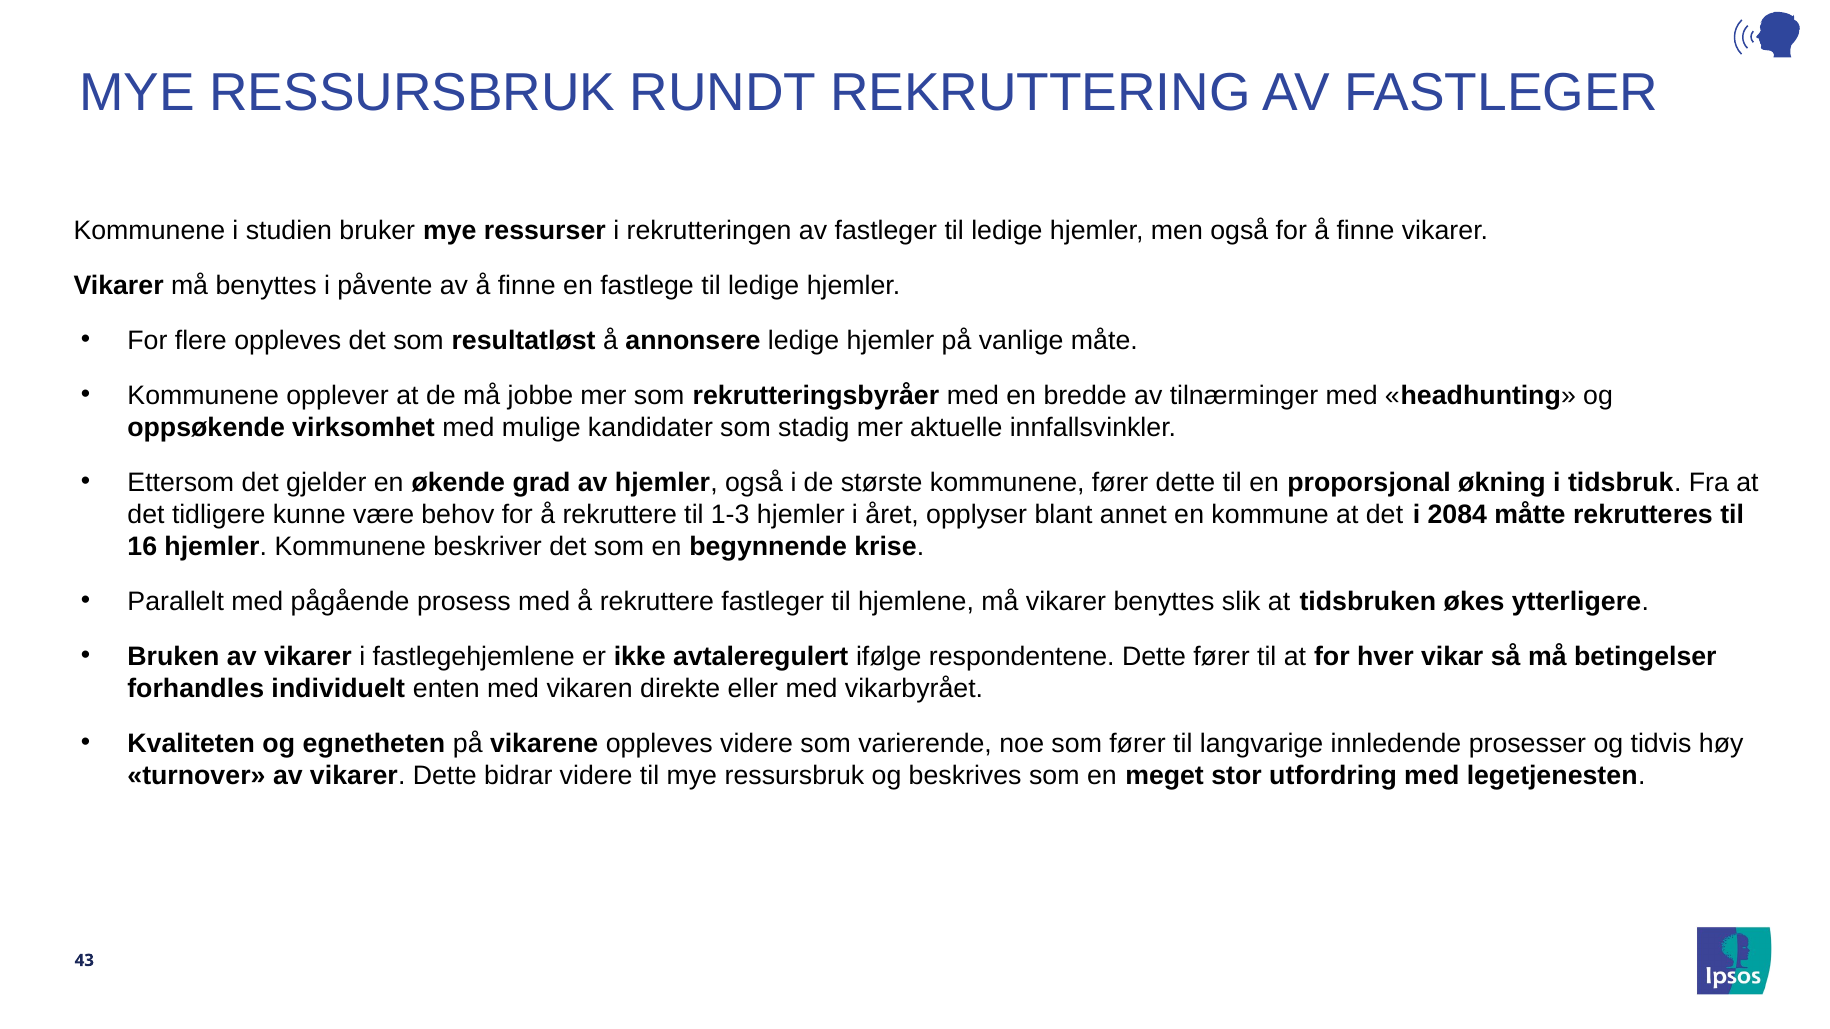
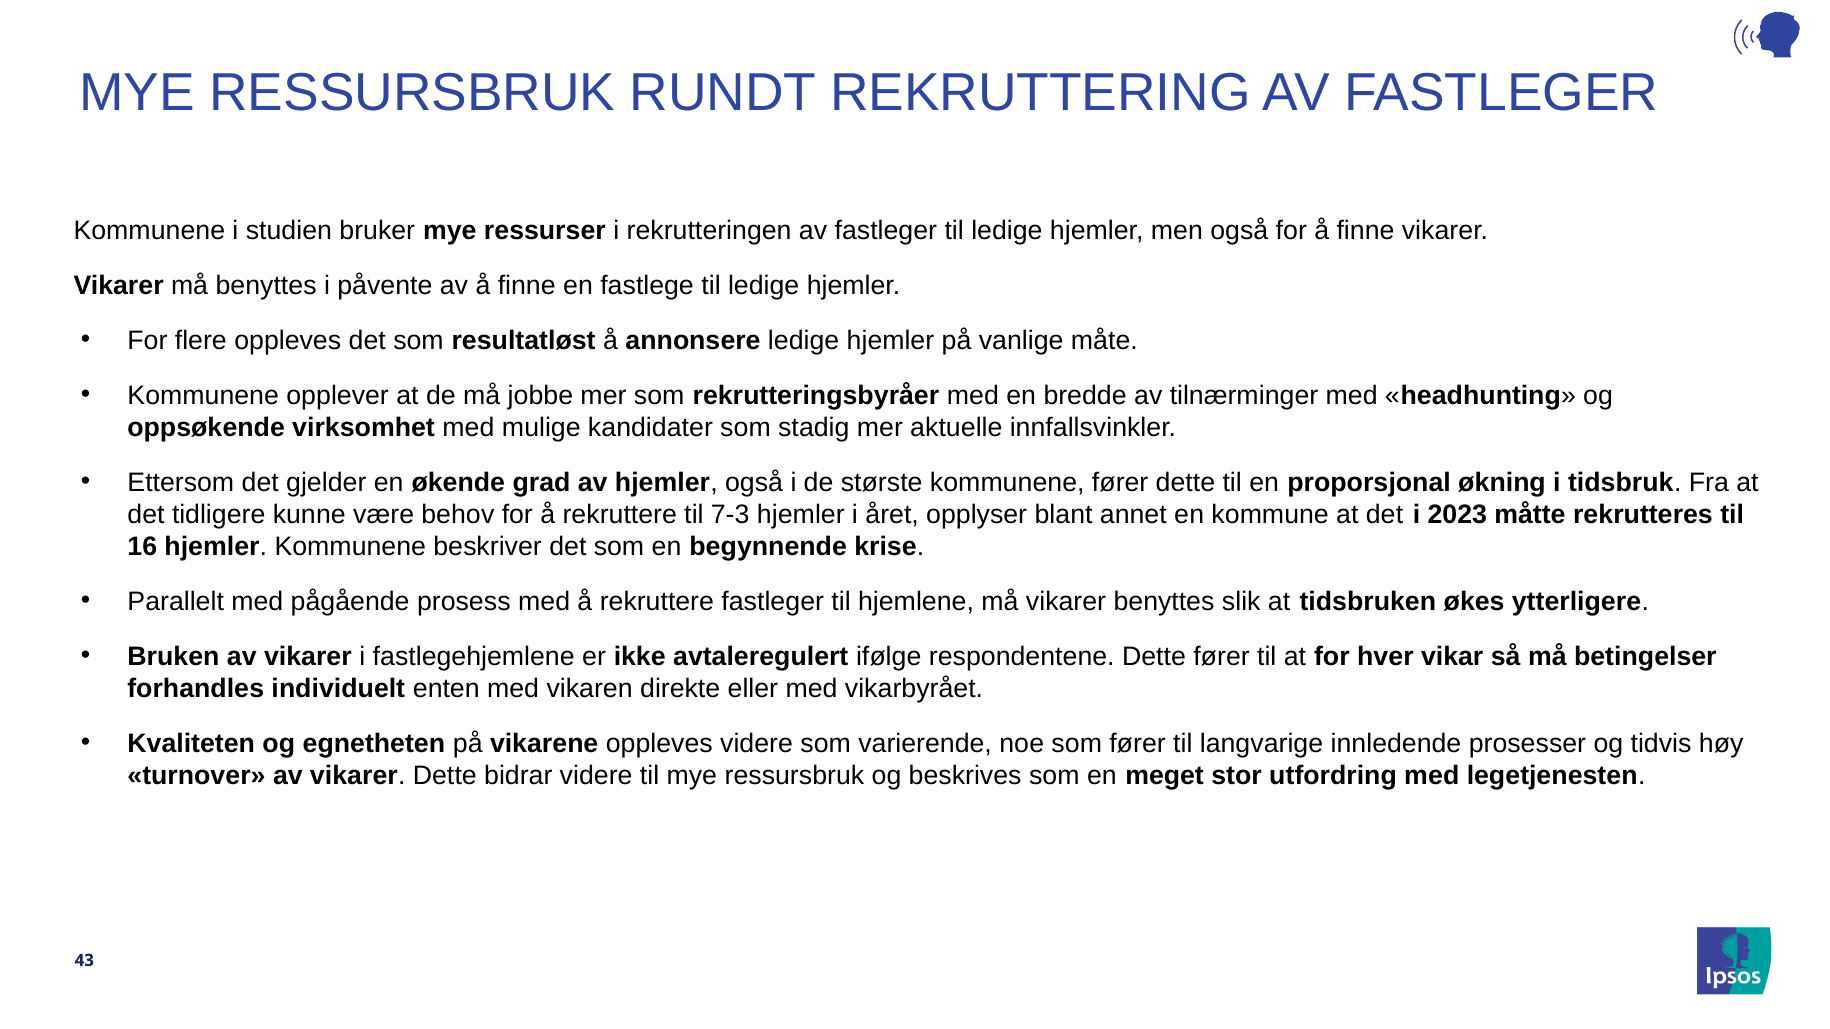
1-3: 1-3 -> 7-3
2084: 2084 -> 2023
